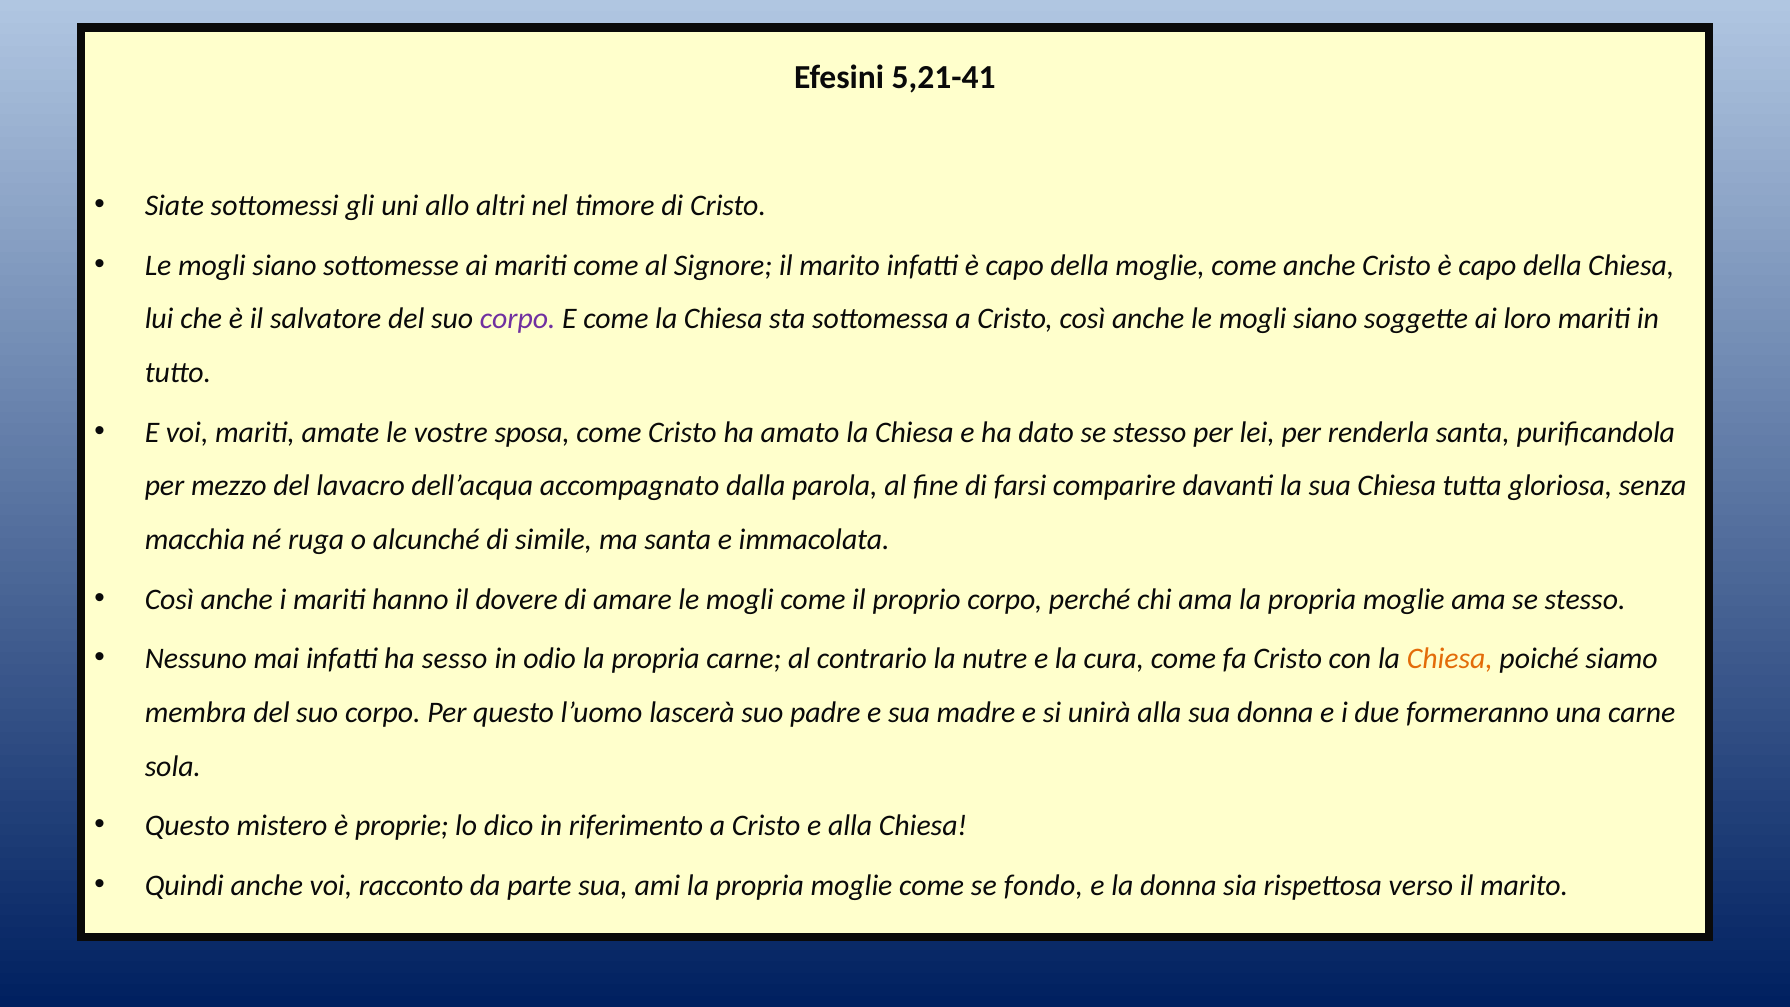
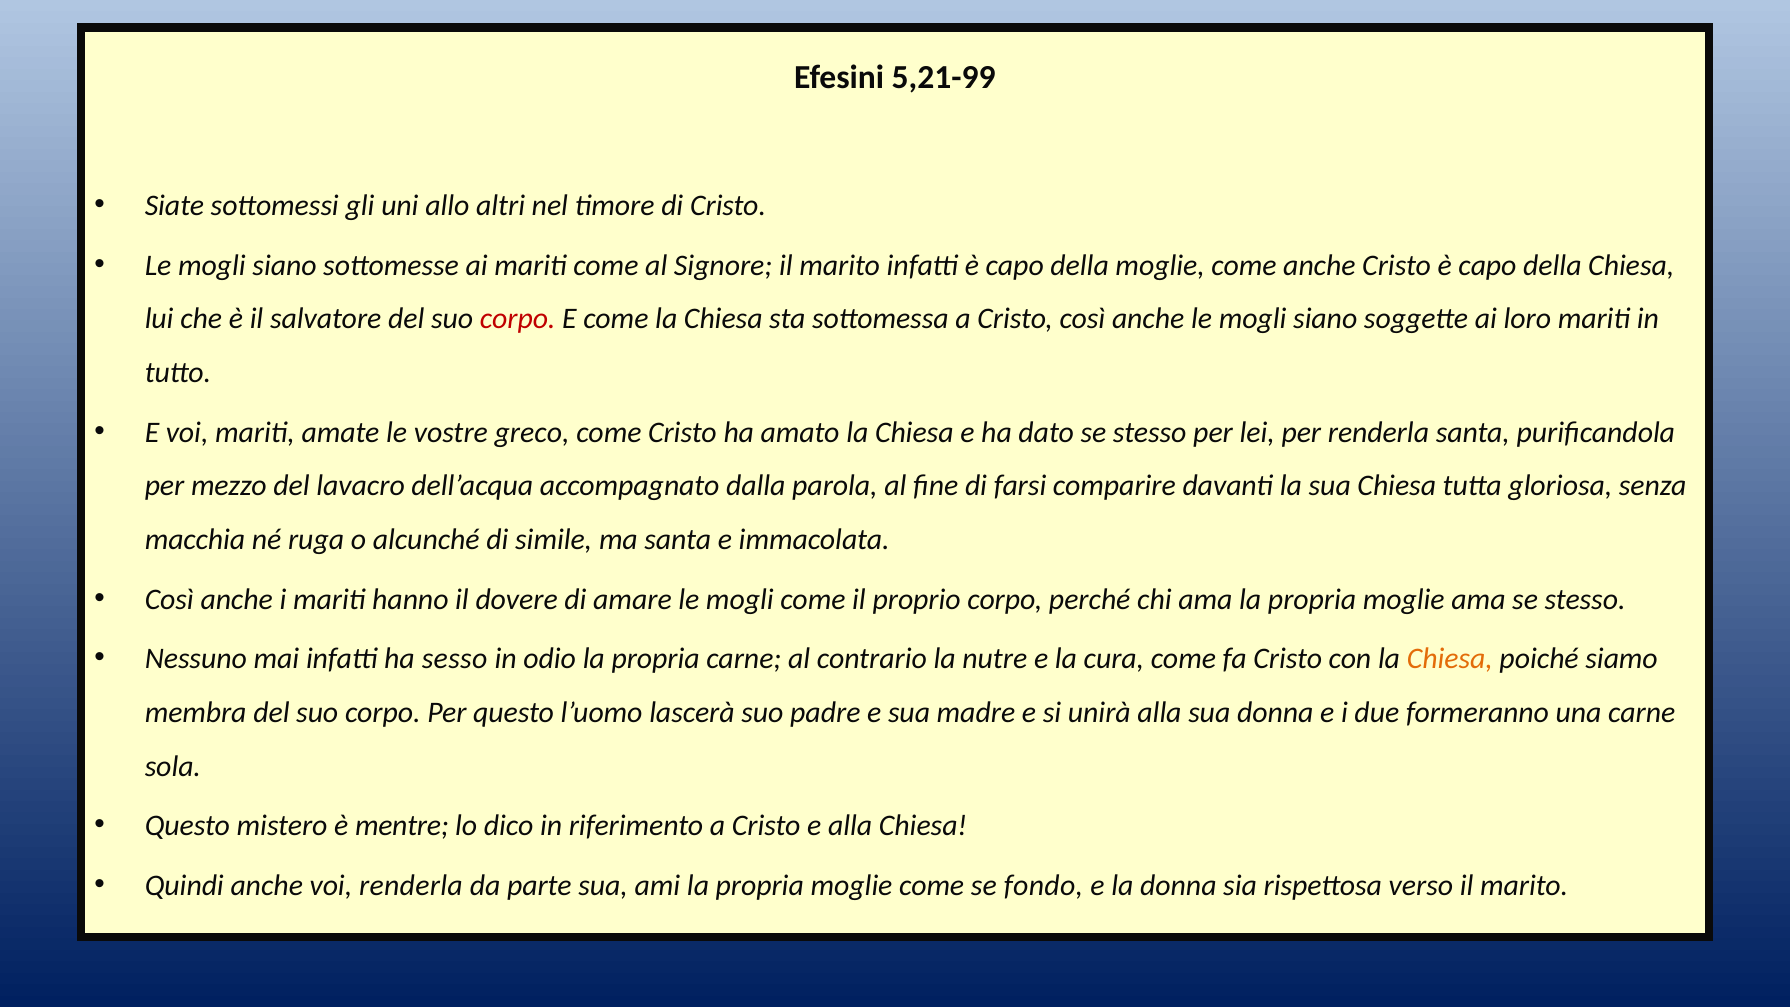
5,21-41: 5,21-41 -> 5,21-99
corpo at (518, 319) colour: purple -> red
sposa: sposa -> greco
proprie: proprie -> mentre
voi racconto: racconto -> renderla
